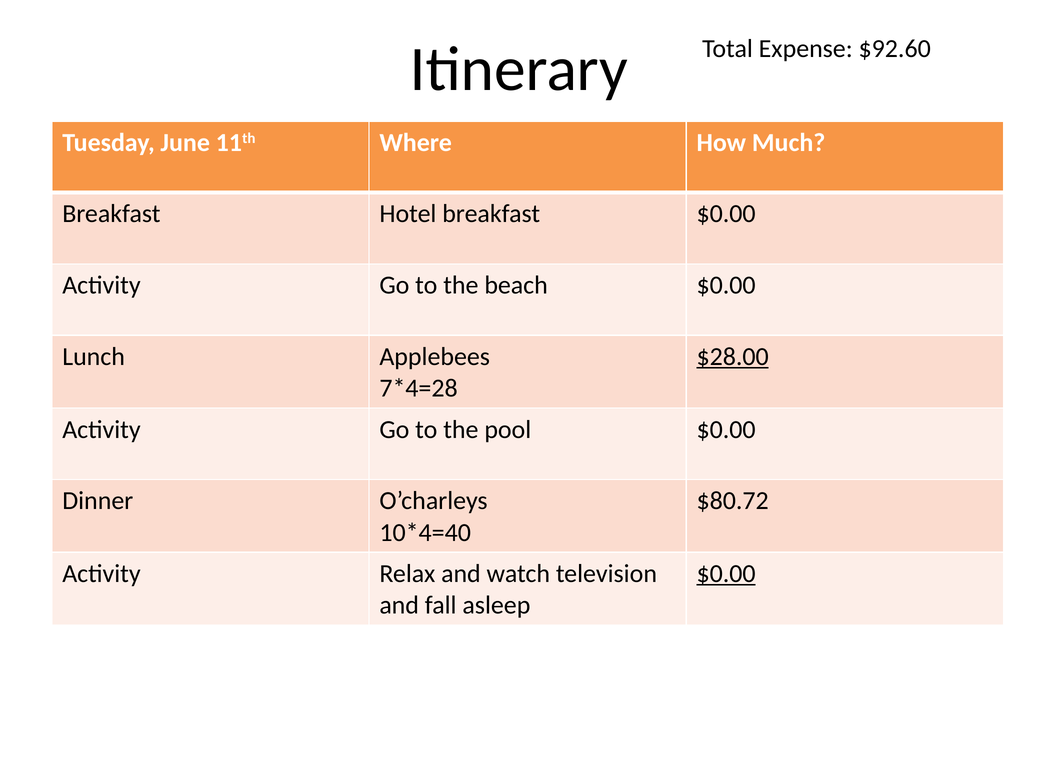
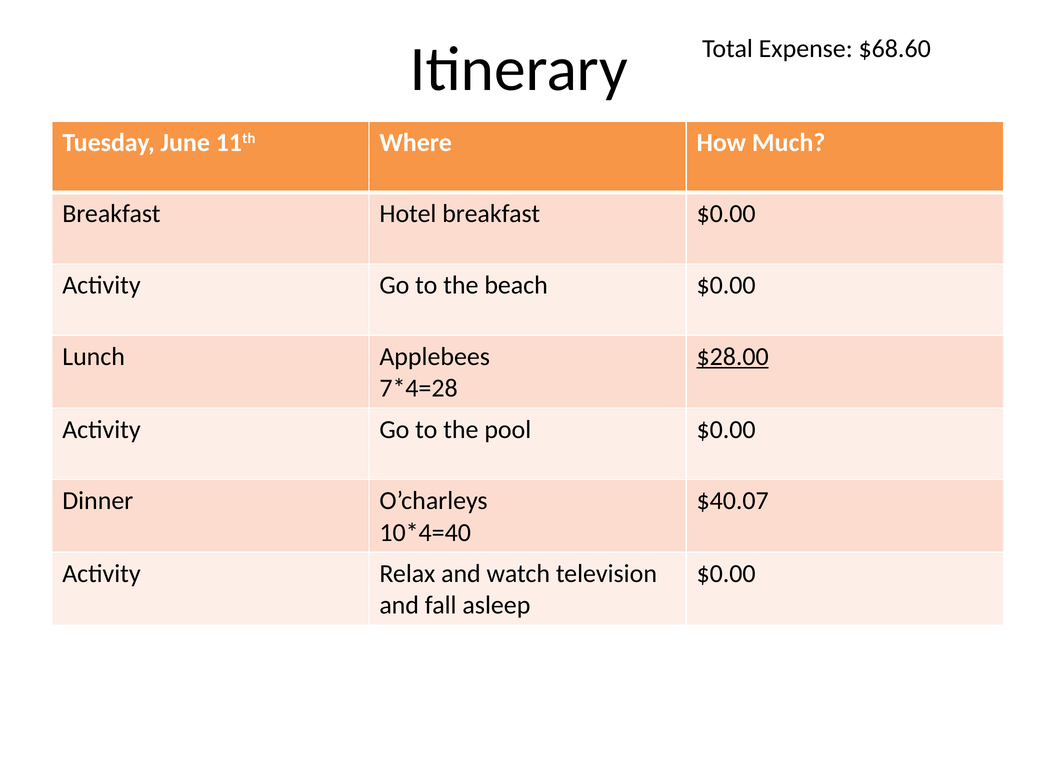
$92.60: $92.60 -> $68.60
$80.72: $80.72 -> $40.07
$0.00 at (726, 573) underline: present -> none
